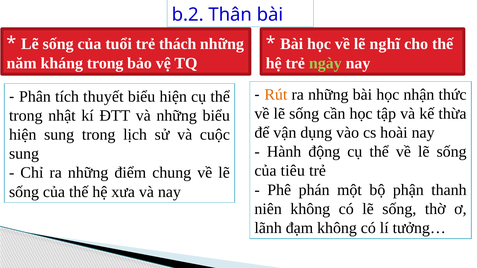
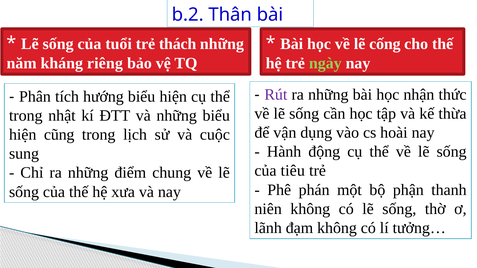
nghĩ: nghĩ -> cống
kháng trong: trong -> riêng
Rút colour: orange -> purple
thuyết: thuyết -> hướng
hiện sung: sung -> cũng
